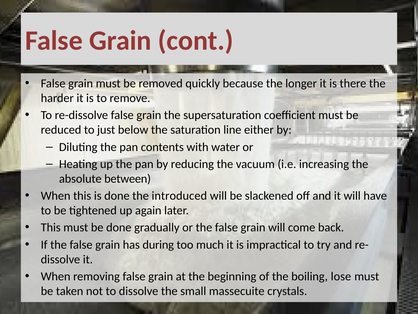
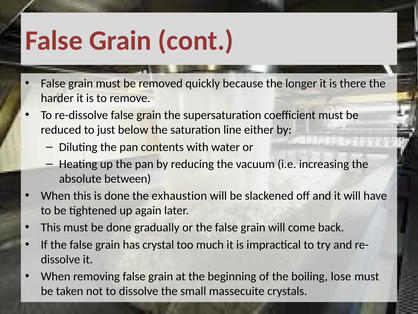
introduced: introduced -> exhaustion
during: during -> crystal
